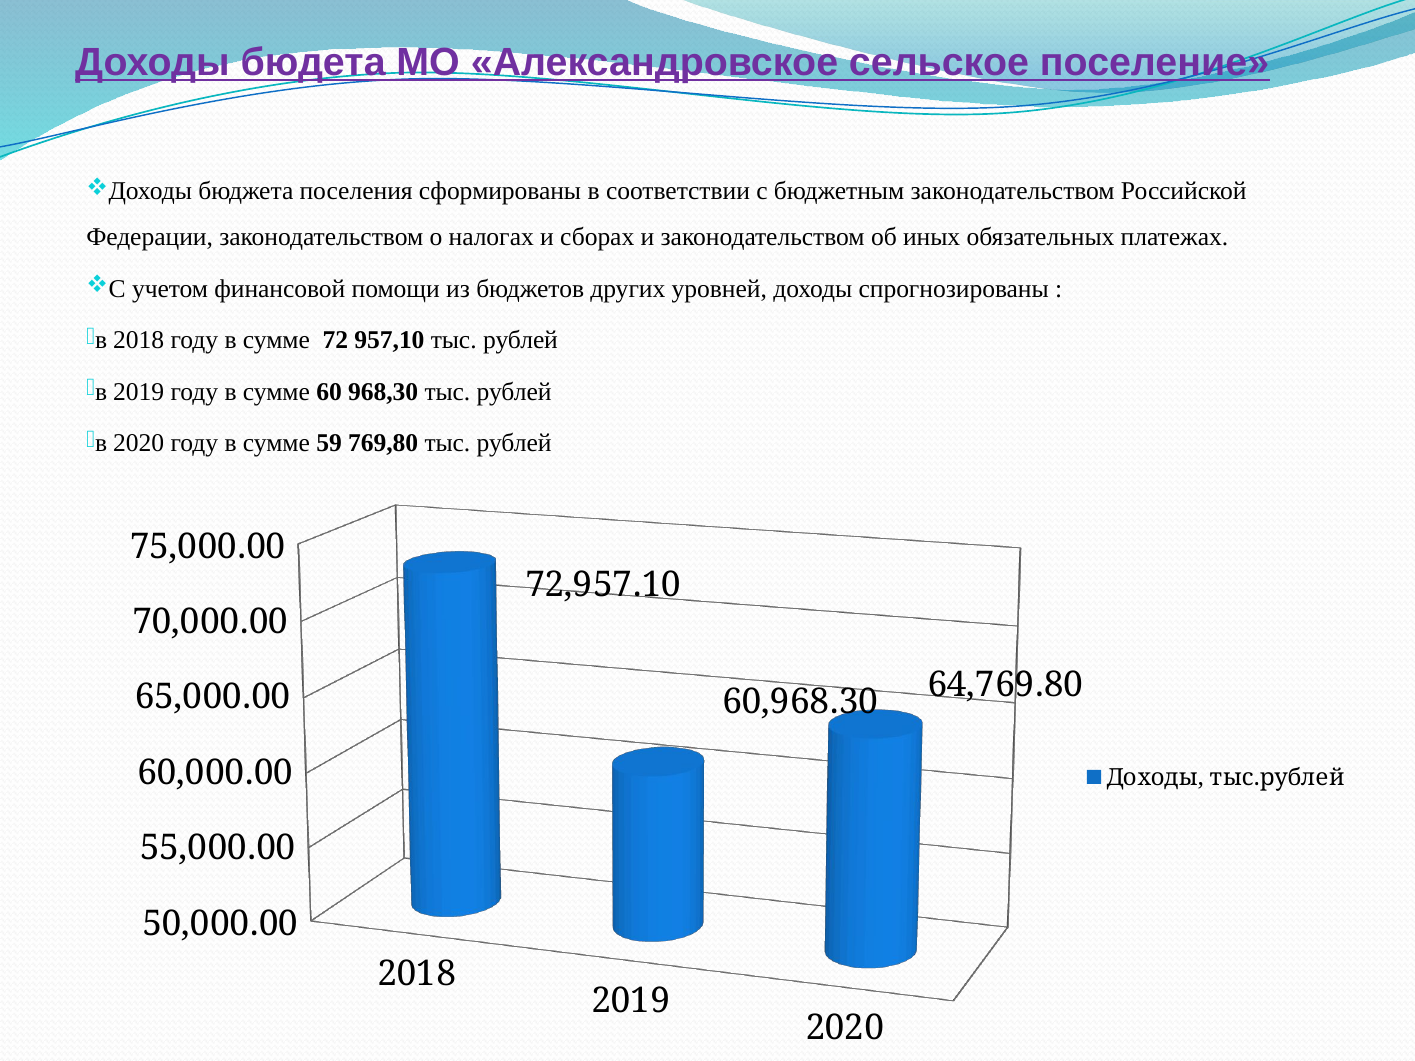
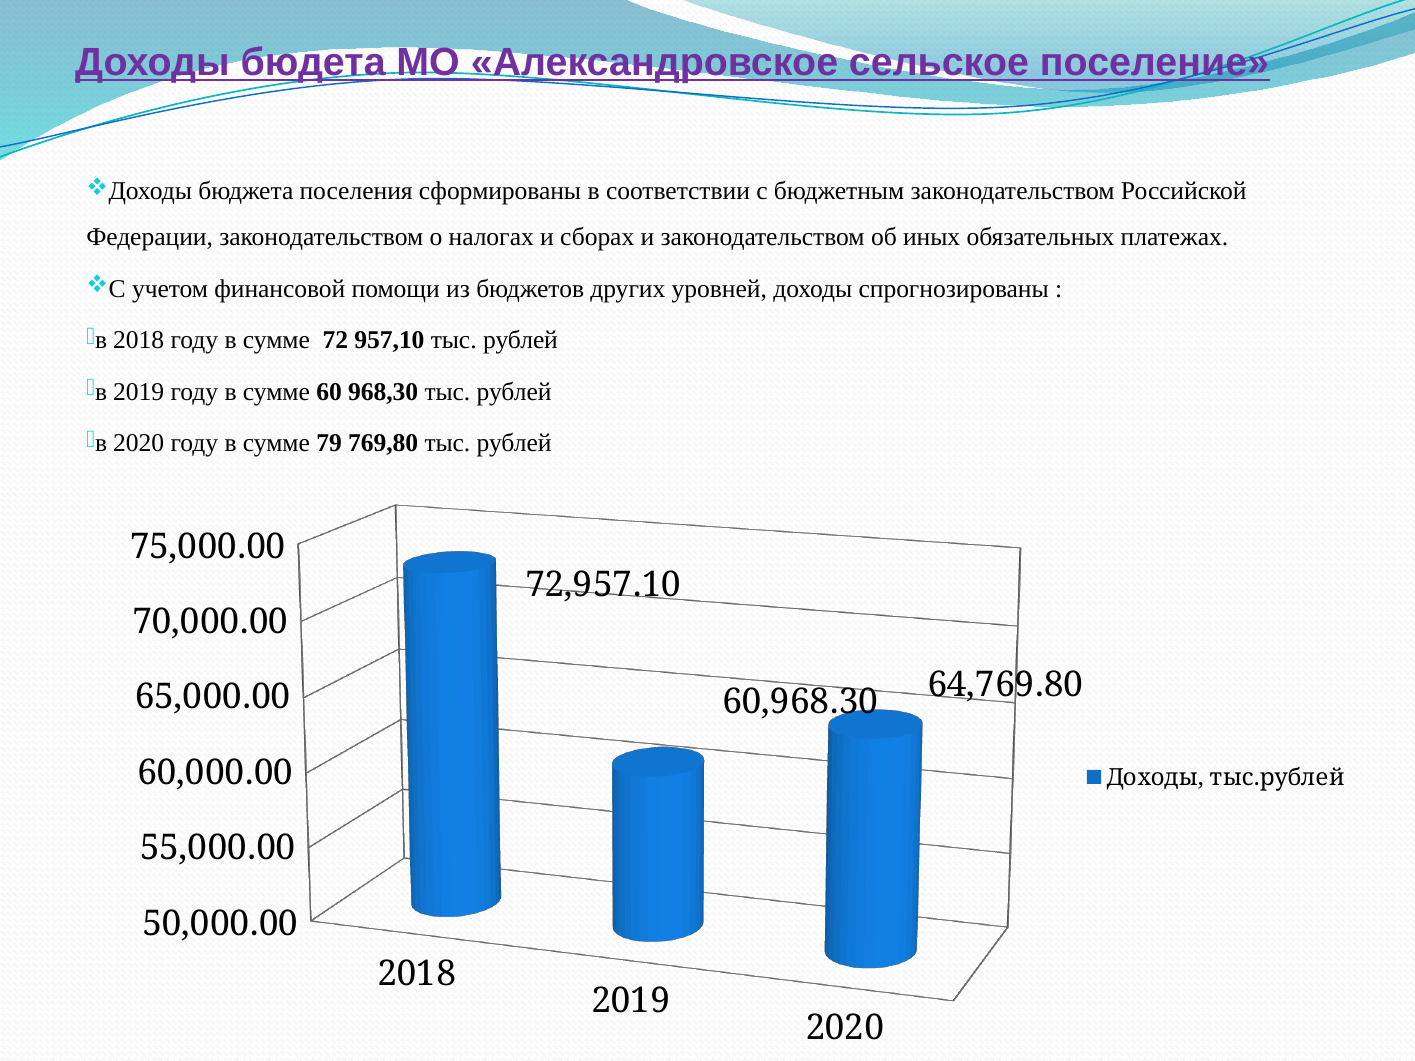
59: 59 -> 79
